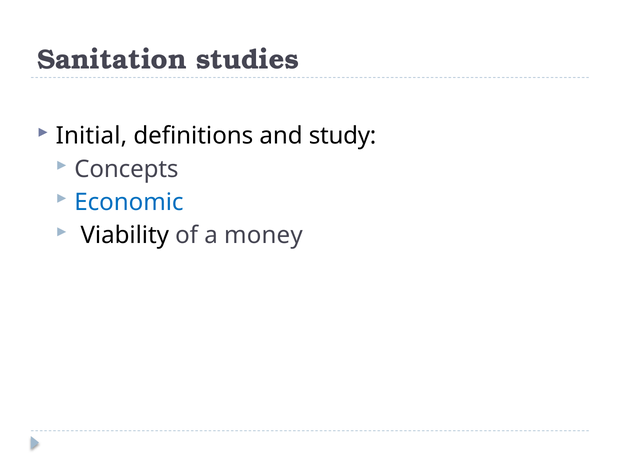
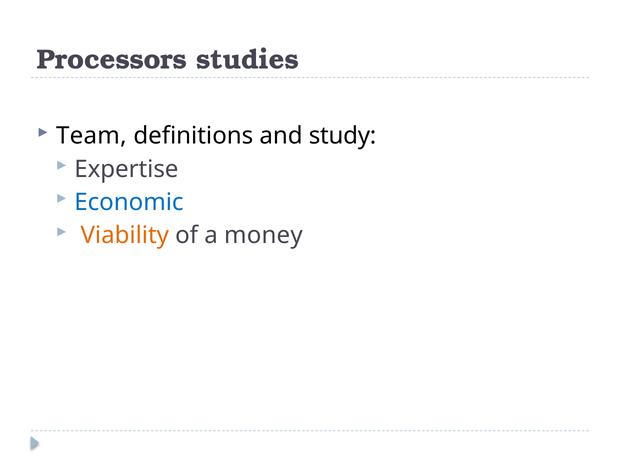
Sanitation: Sanitation -> Processors
Initial: Initial -> Team
Concepts: Concepts -> Expertise
Viability colour: black -> orange
